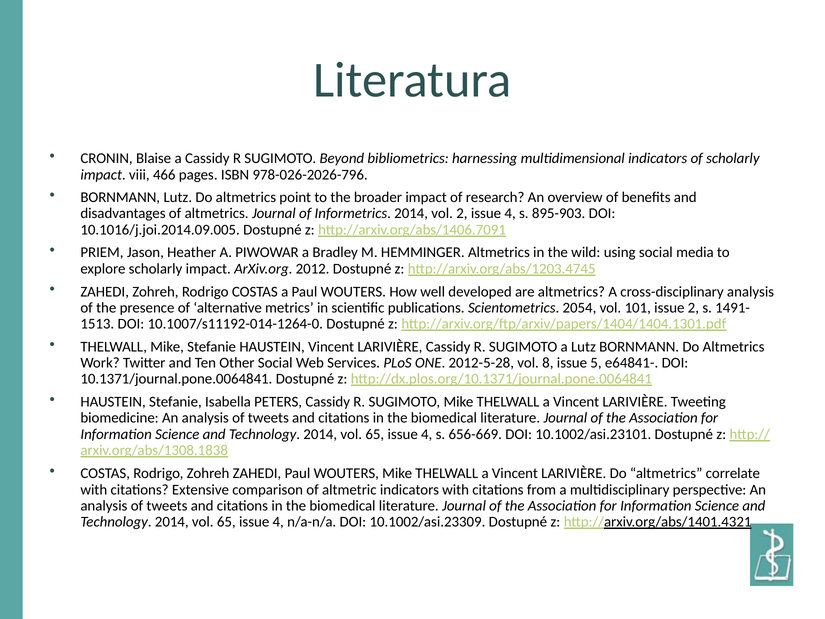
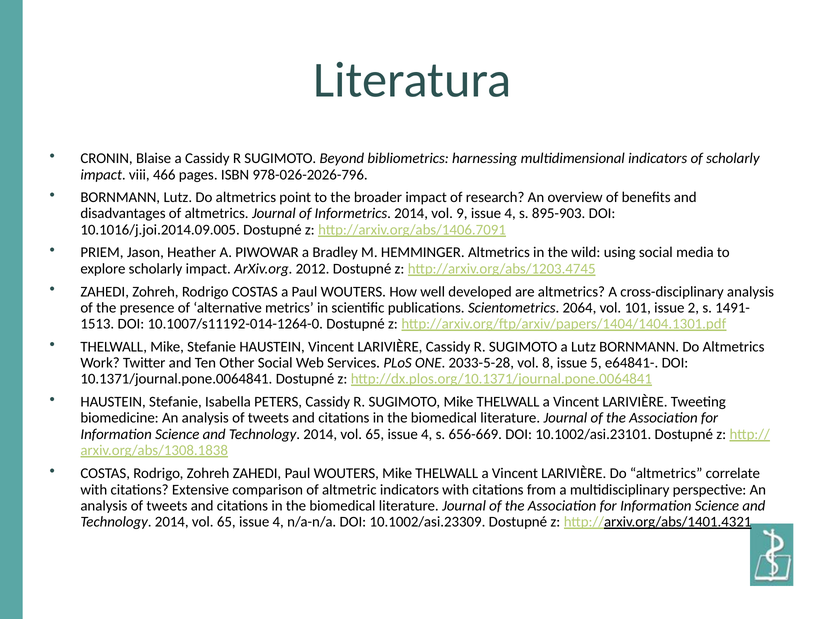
vol 2: 2 -> 9
2054: 2054 -> 2064
2012-5-28: 2012-5-28 -> 2033-5-28
